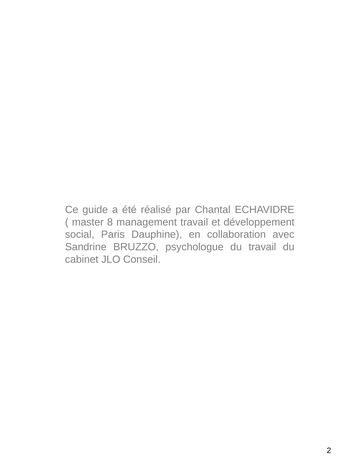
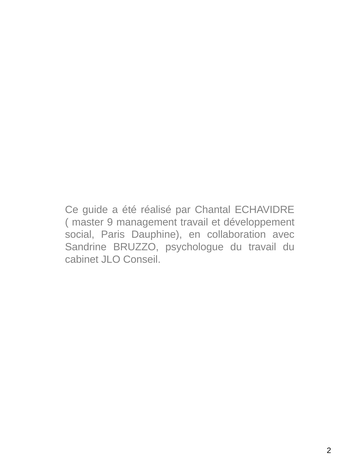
8: 8 -> 9
